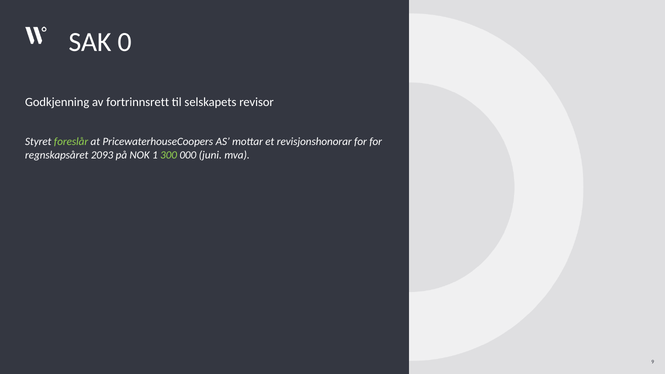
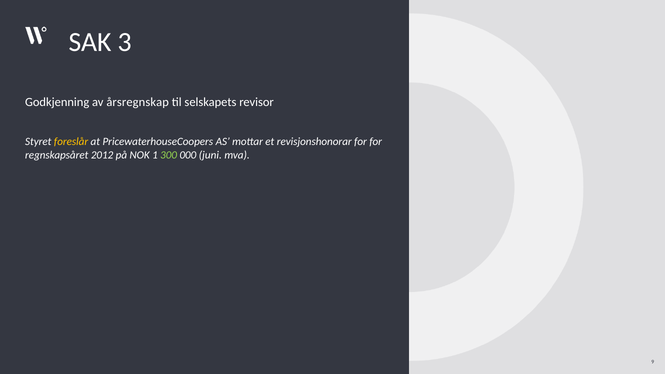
0: 0 -> 3
fortrinnsrett: fortrinnsrett -> årsregnskap
foreslår colour: light green -> yellow
2093: 2093 -> 2012
